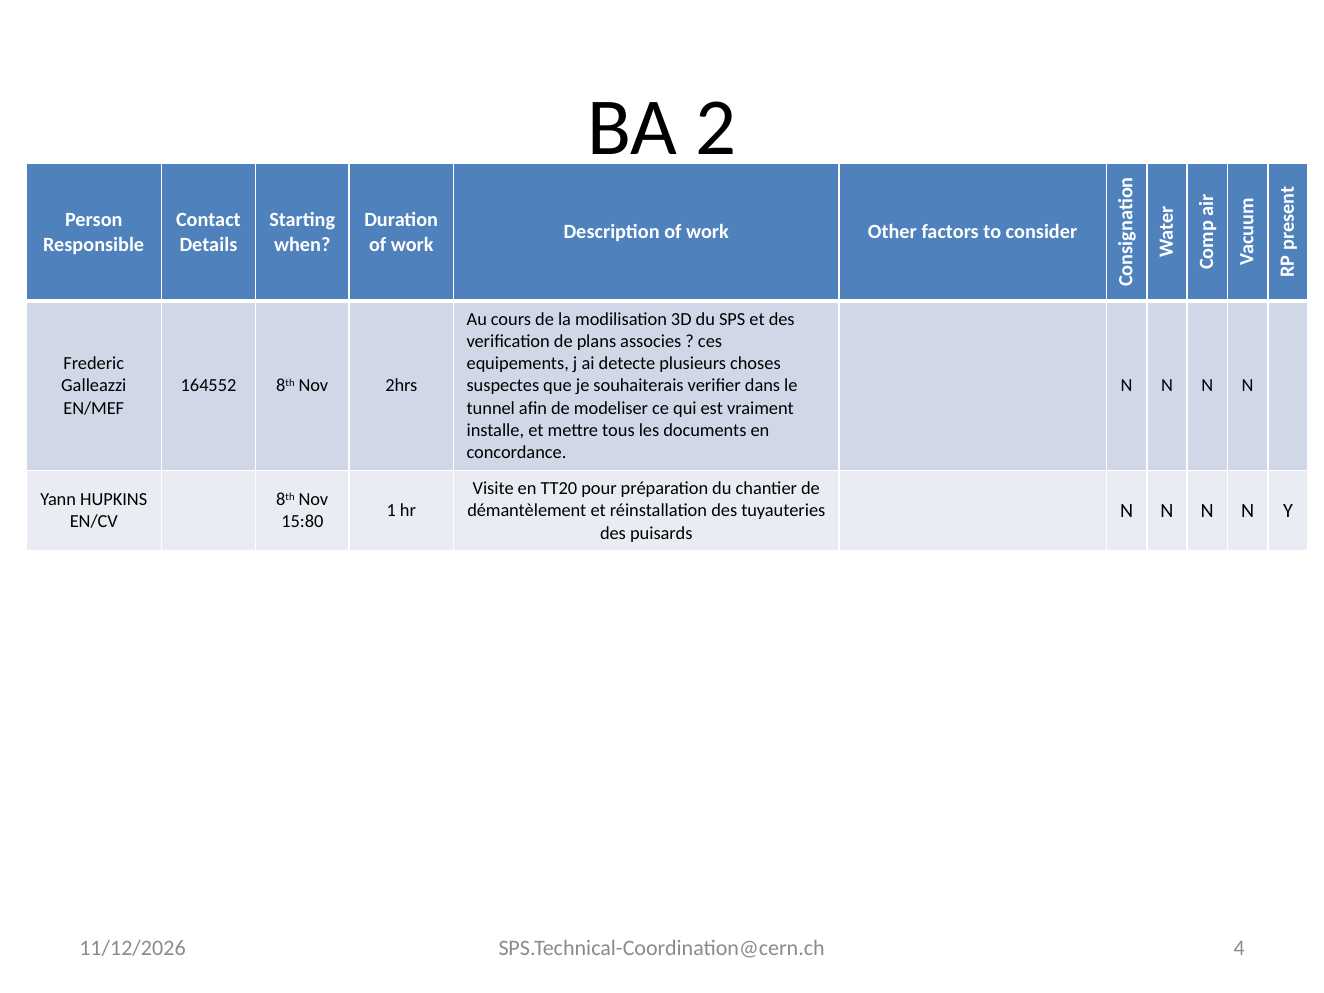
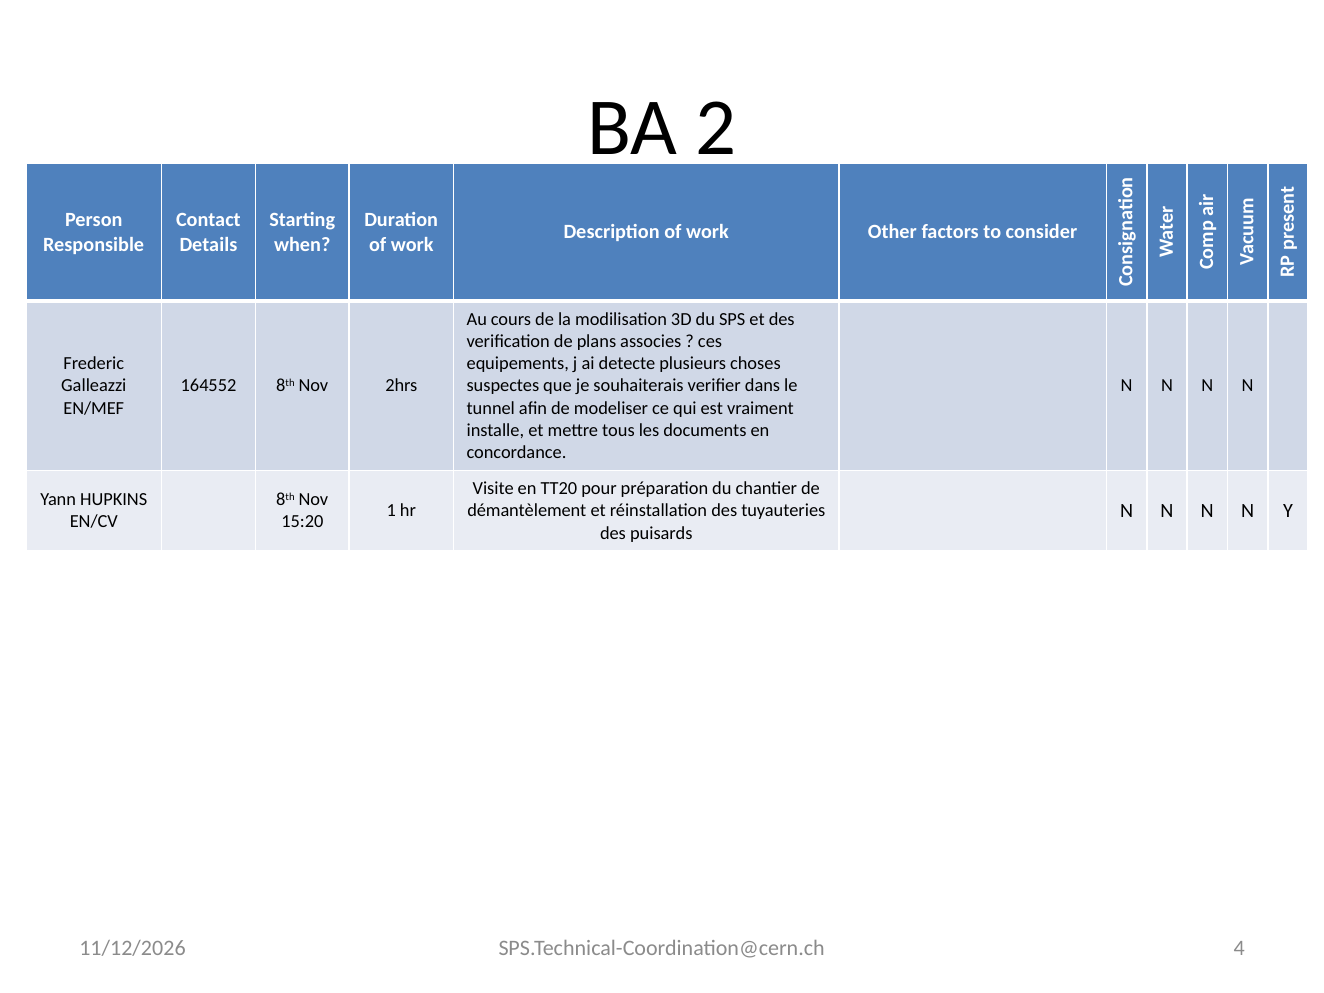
15:80: 15:80 -> 15:20
